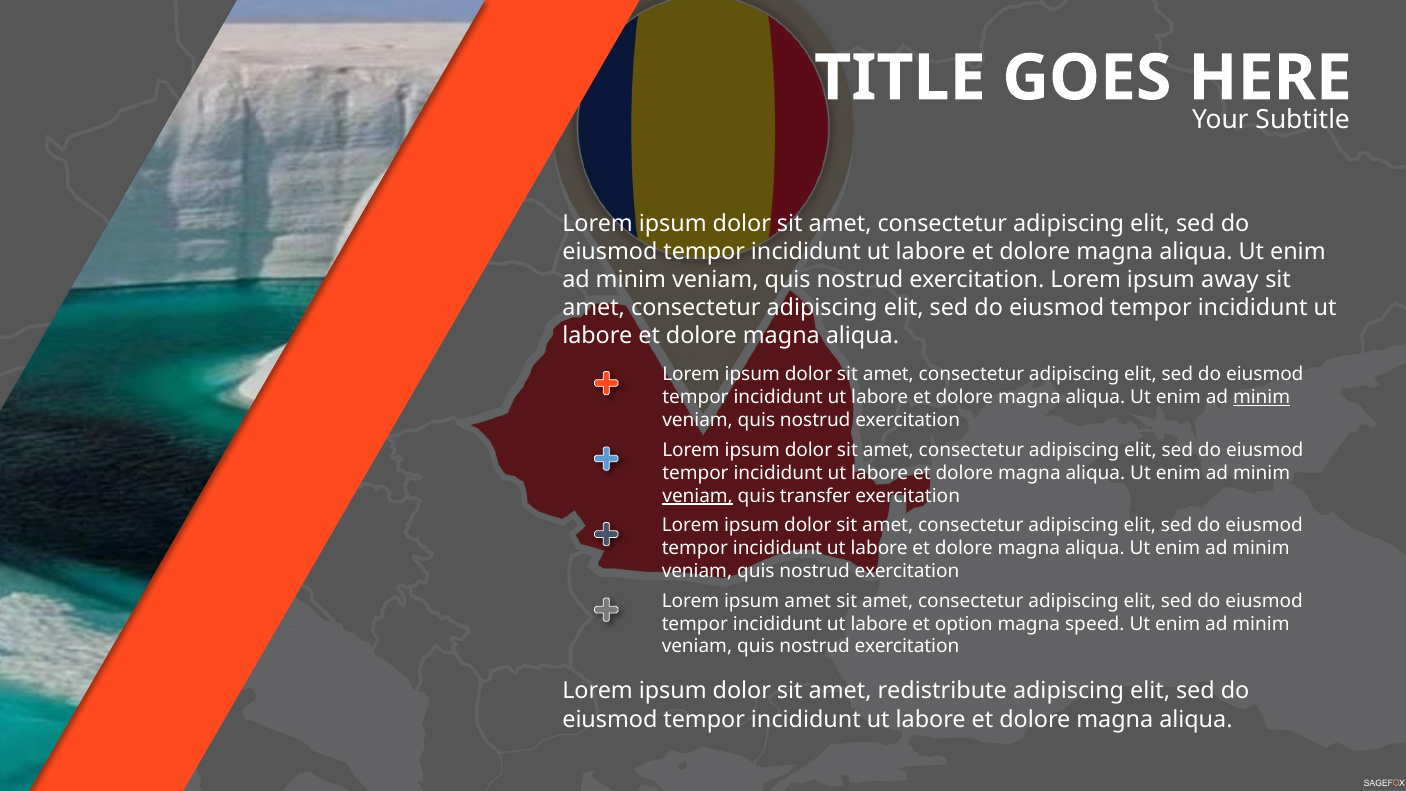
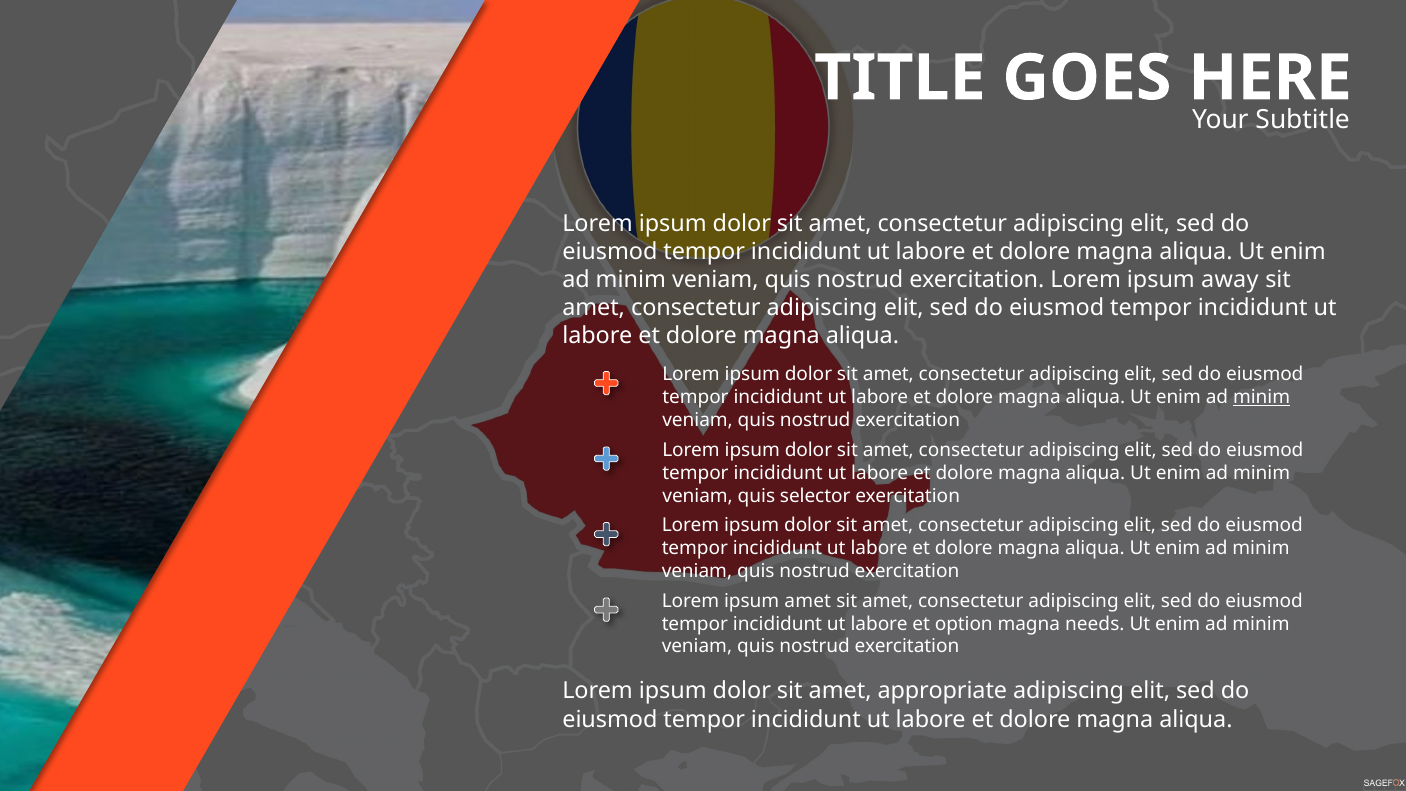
veniam at (698, 496) underline: present -> none
transfer: transfer -> selector
speed: speed -> needs
redistribute: redistribute -> appropriate
